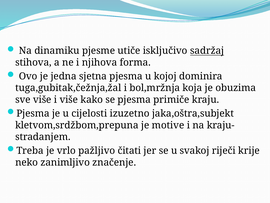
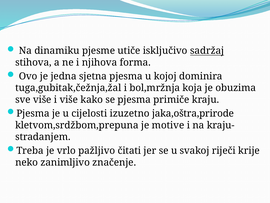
jaka,oštra,subjekt: jaka,oštra,subjekt -> jaka,oštra,prirode
